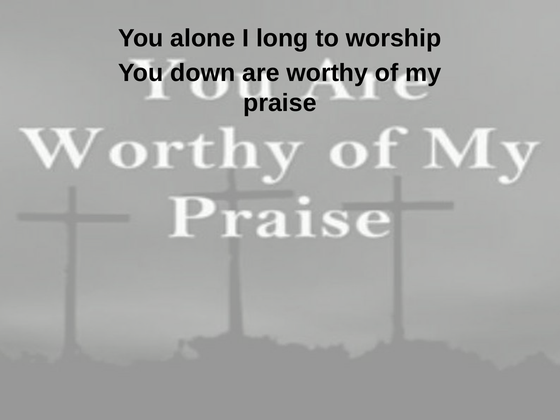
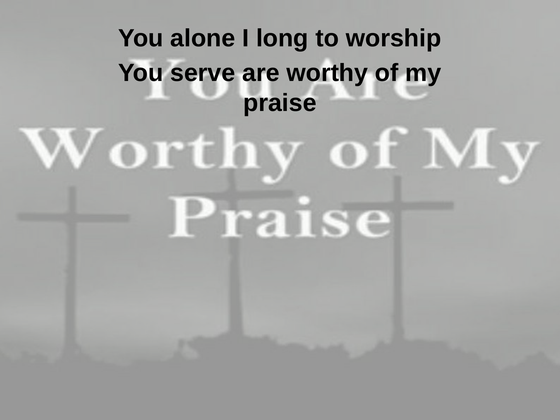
down: down -> serve
